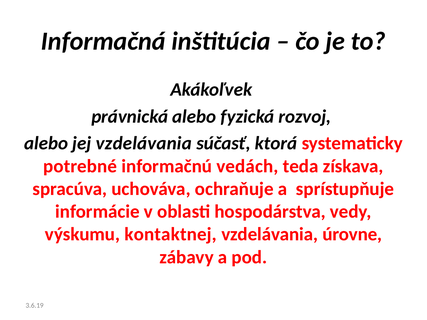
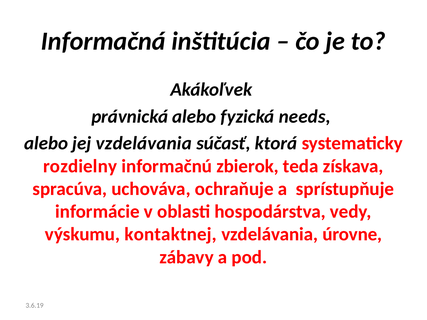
rozvoj: rozvoj -> needs
potrebné: potrebné -> rozdielny
vedách: vedách -> zbierok
